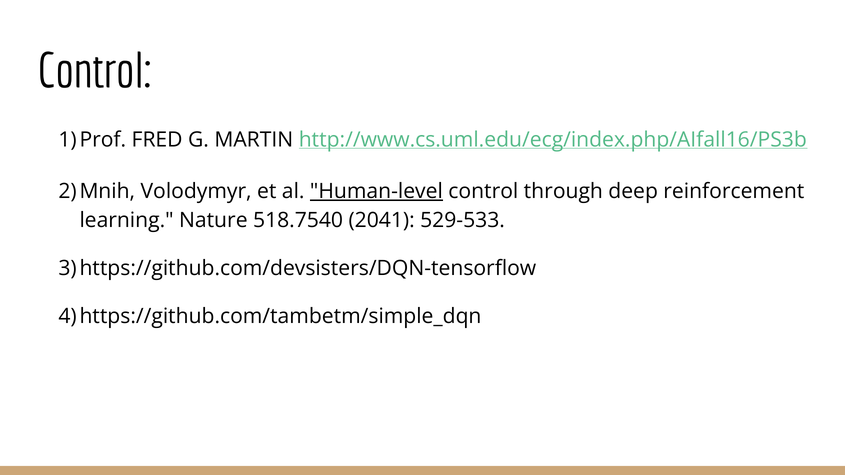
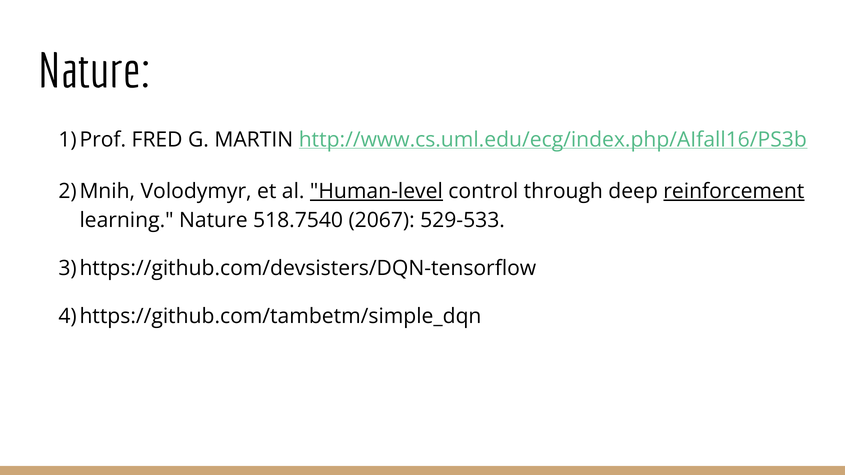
Control at (95, 71): Control -> Nature
reinforcement underline: none -> present
2041: 2041 -> 2067
